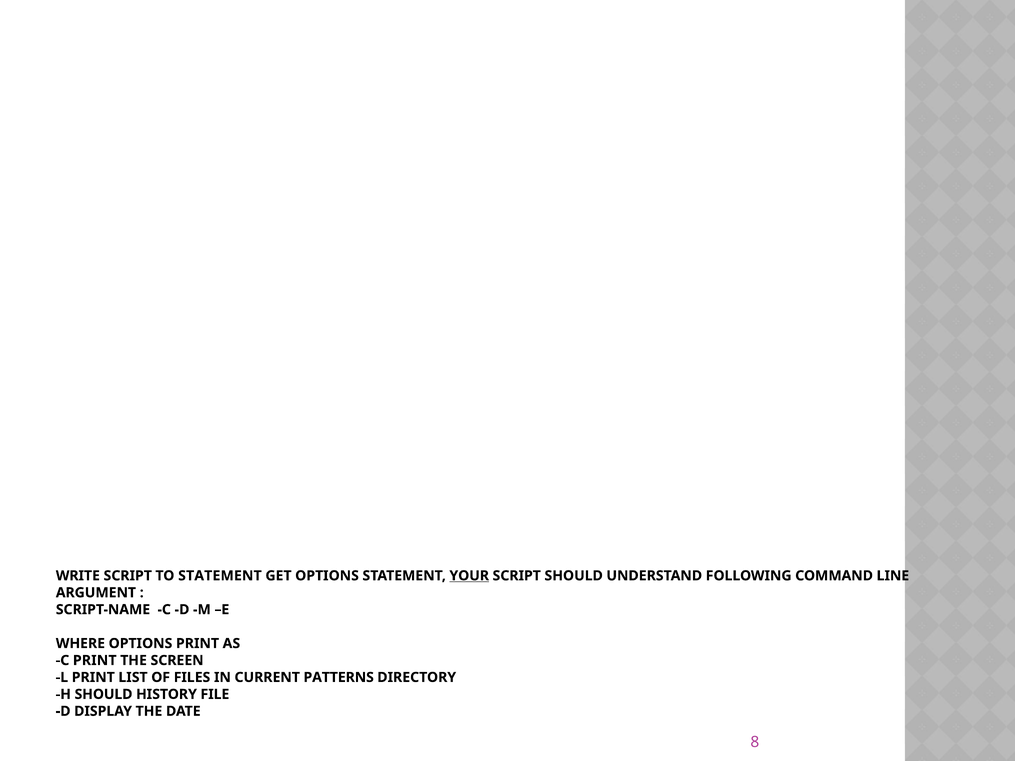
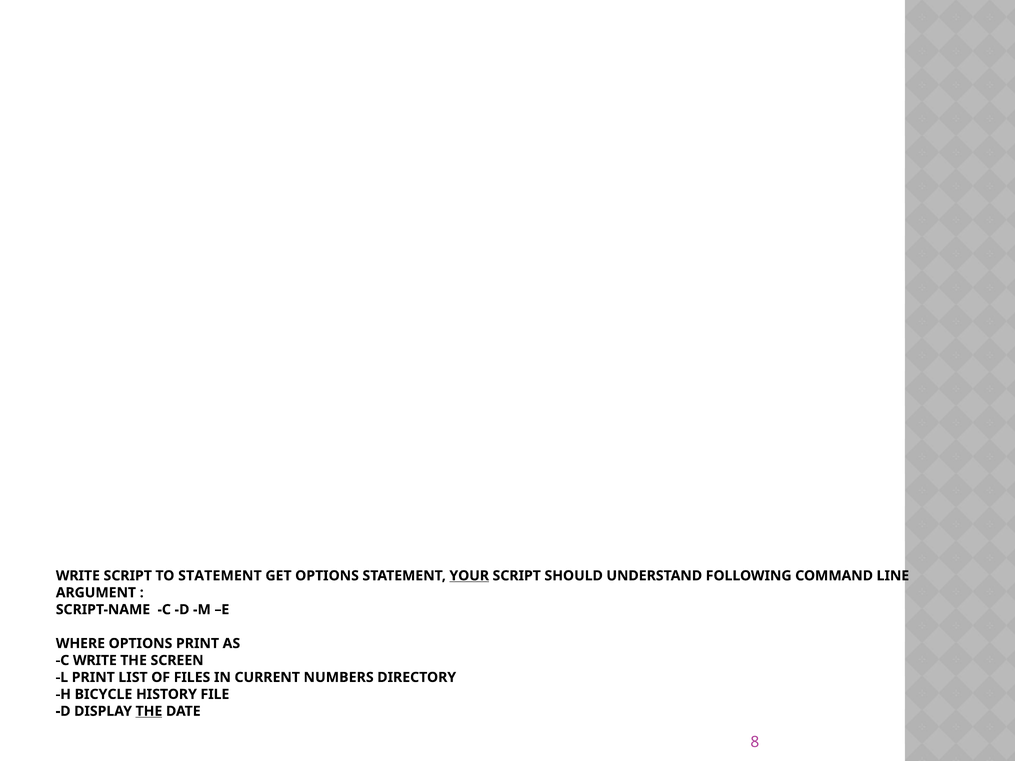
C PRINT: PRINT -> WRITE
PATTERNS: PATTERNS -> NUMBERS
H SHOULD: SHOULD -> BICYCLE
THE at (149, 711) underline: none -> present
